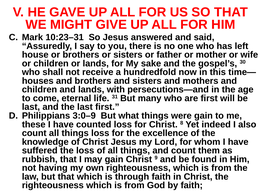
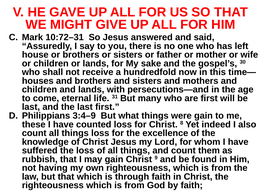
10:23–31: 10:23–31 -> 10:72–31
3:0–9: 3:0–9 -> 3:4–9
